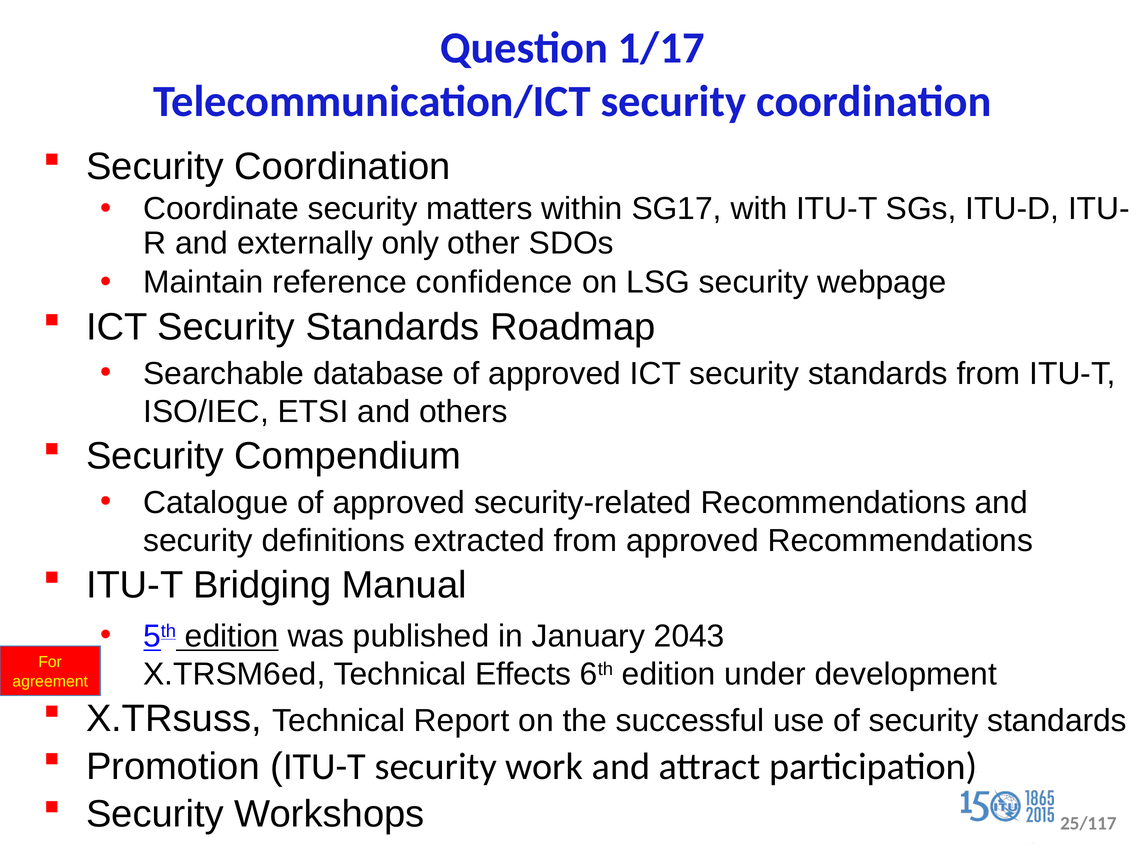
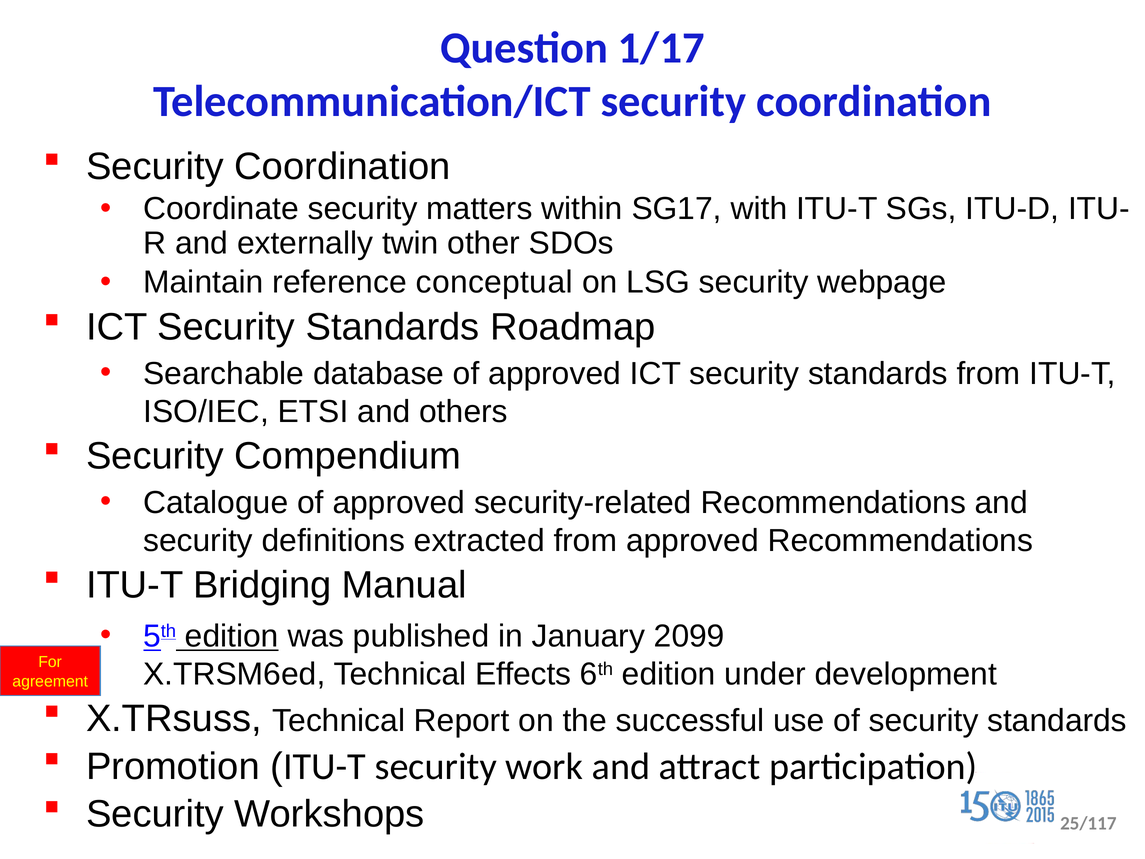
only: only -> twin
confidence: confidence -> conceptual
2043: 2043 -> 2099
